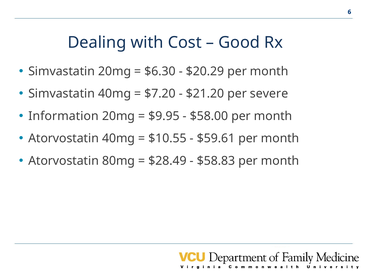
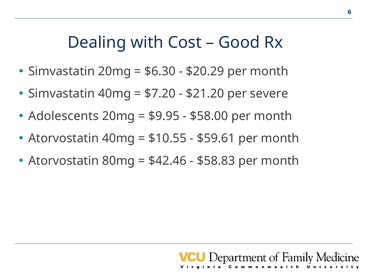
Information: Information -> Adolescents
$28.49: $28.49 -> $42.46
